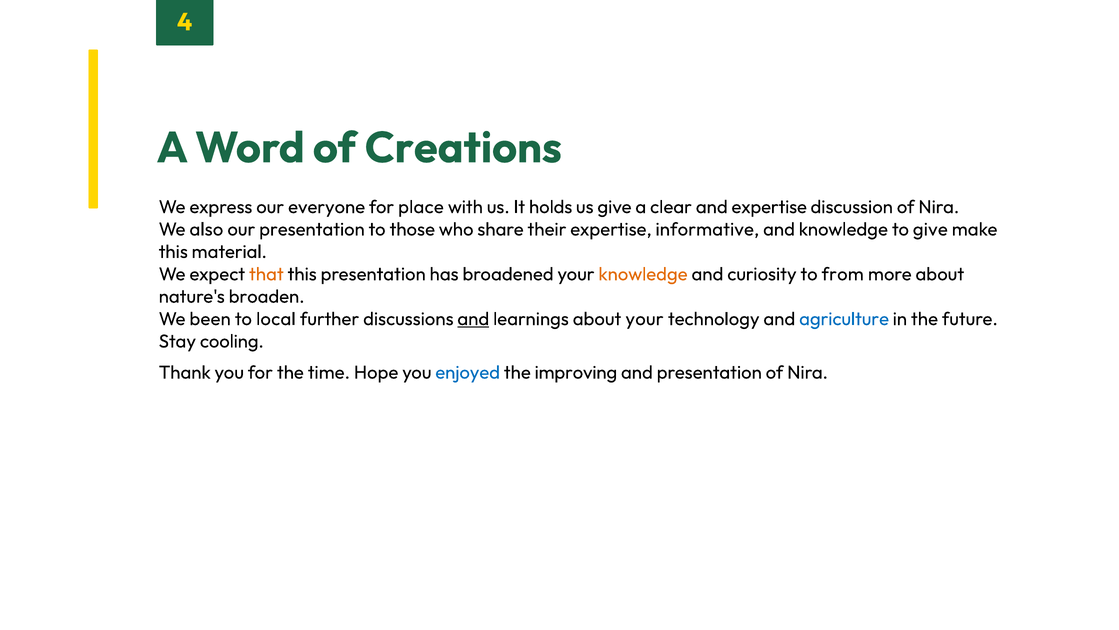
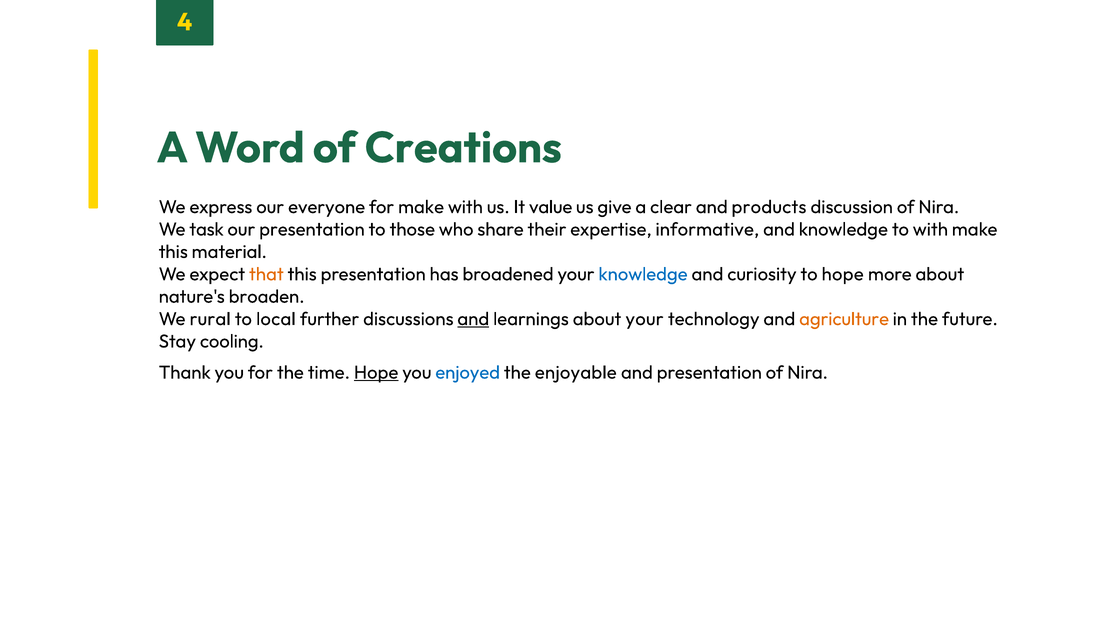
for place: place -> make
holds: holds -> value
and expertise: expertise -> products
also: also -> task
to give: give -> with
knowledge at (643, 274) colour: orange -> blue
to from: from -> hope
been: been -> rural
agriculture colour: blue -> orange
Hope at (376, 372) underline: none -> present
improving: improving -> enjoyable
